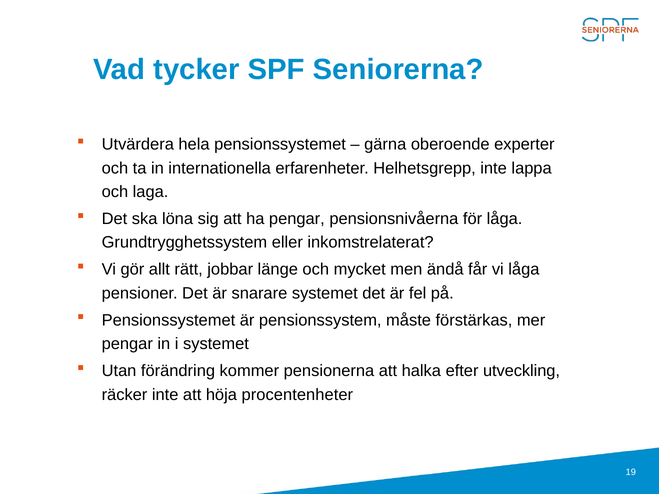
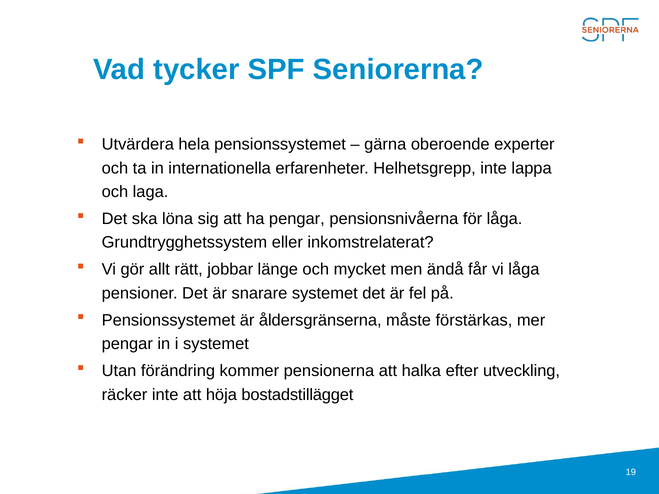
pensionssystem: pensionssystem -> åldersgränserna
procentenheter: procentenheter -> bostadstillägget
